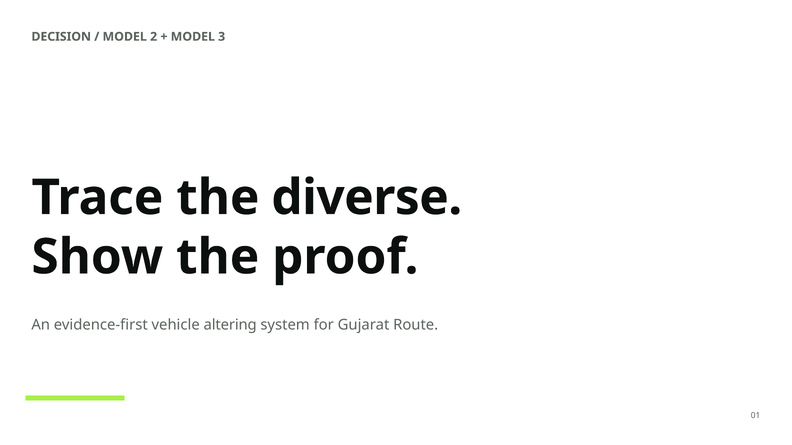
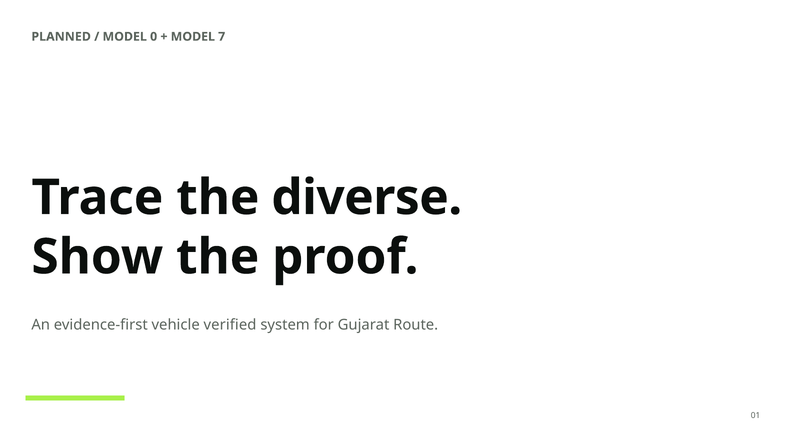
DECISION: DECISION -> PLANNED
2: 2 -> 0
3: 3 -> 7
altering: altering -> verified
